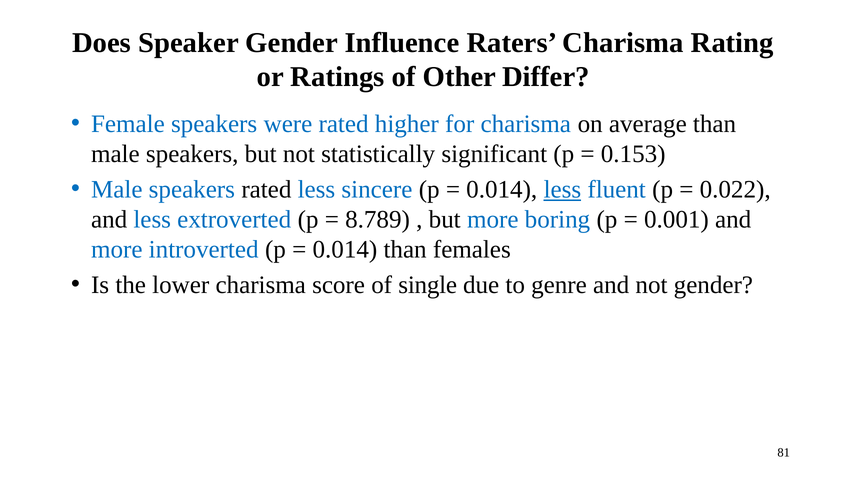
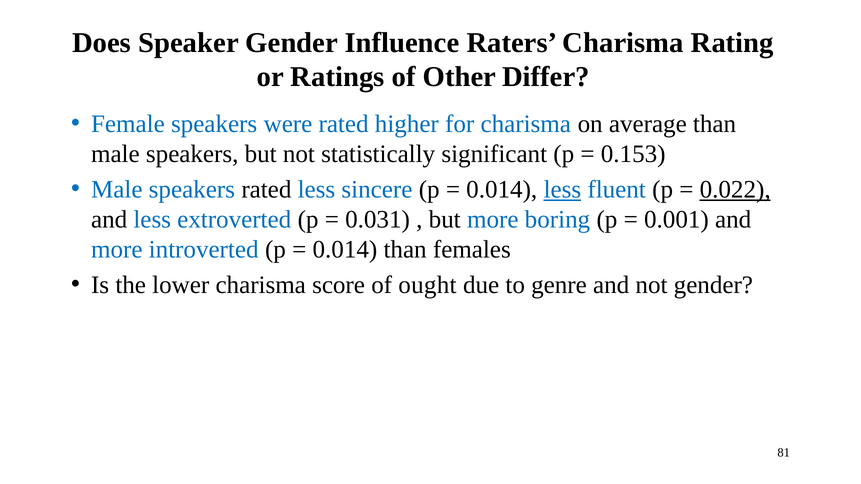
0.022 underline: none -> present
8.789: 8.789 -> 0.031
single: single -> ought
